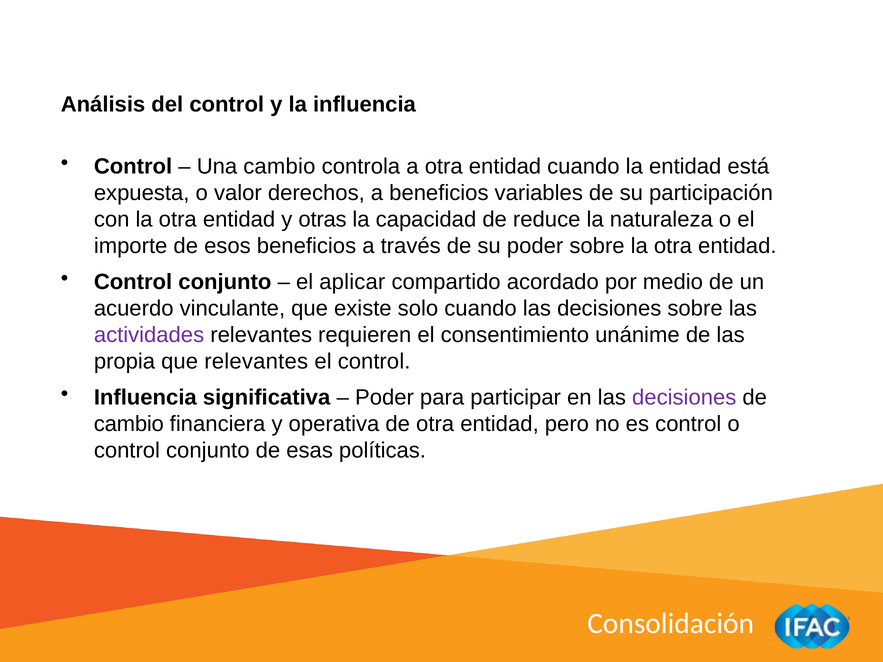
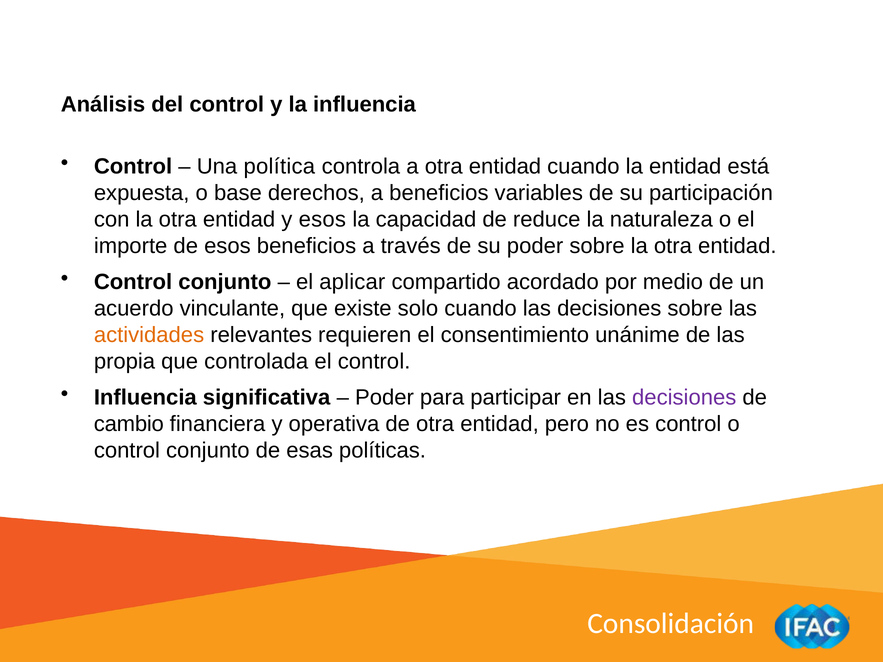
Una cambio: cambio -> política
valor: valor -> base
y otras: otras -> esos
actividades colour: purple -> orange
que relevantes: relevantes -> controlada
